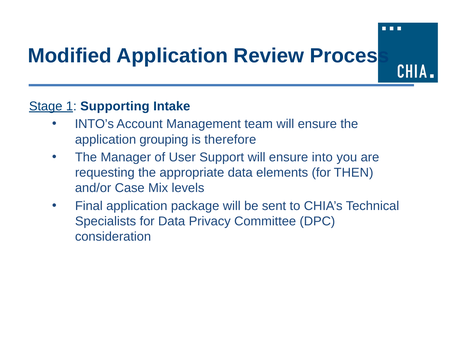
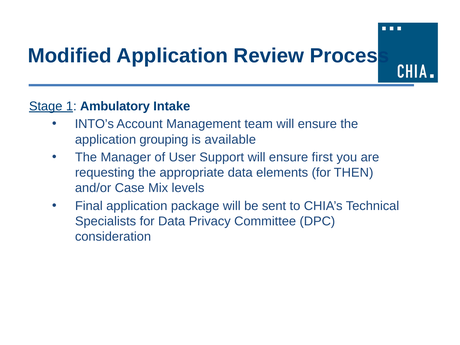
Supporting: Supporting -> Ambulatory
therefore: therefore -> available
into: into -> first
